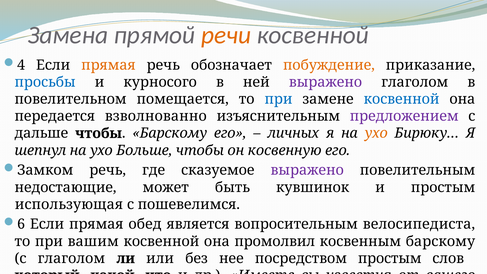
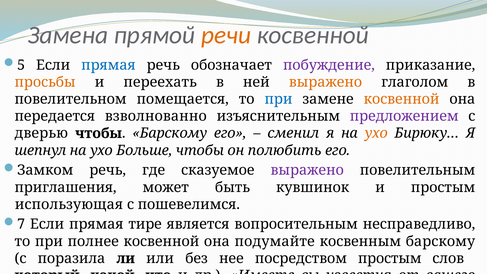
4: 4 -> 5
прямая at (108, 65) colour: orange -> blue
побуждение colour: orange -> purple
просьбы colour: blue -> orange
курносого: курносого -> переехать
выражено at (325, 82) colour: purple -> orange
косвенной at (402, 99) colour: blue -> orange
дальше: дальше -> дверью
личных: личных -> сменил
косвенную: косвенную -> полюбить
недостающие: недостающие -> приглашения
6: 6 -> 7
обед: обед -> тире
велосипедиста: велосипедиста -> несправедливо
вашим: вашим -> полнее
промолвил: промолвил -> подумайте
с глаголом: глаголом -> поразила
